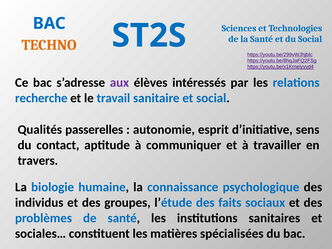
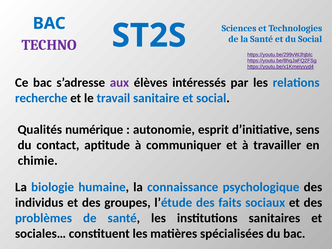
TECHNO colour: orange -> purple
passerelles: passerelles -> numérique
travers: travers -> chimie
